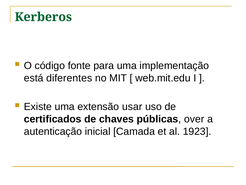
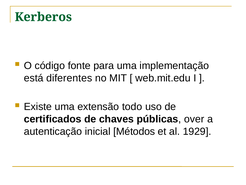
usar: usar -> todo
Camada: Camada -> Métodos
1923: 1923 -> 1929
